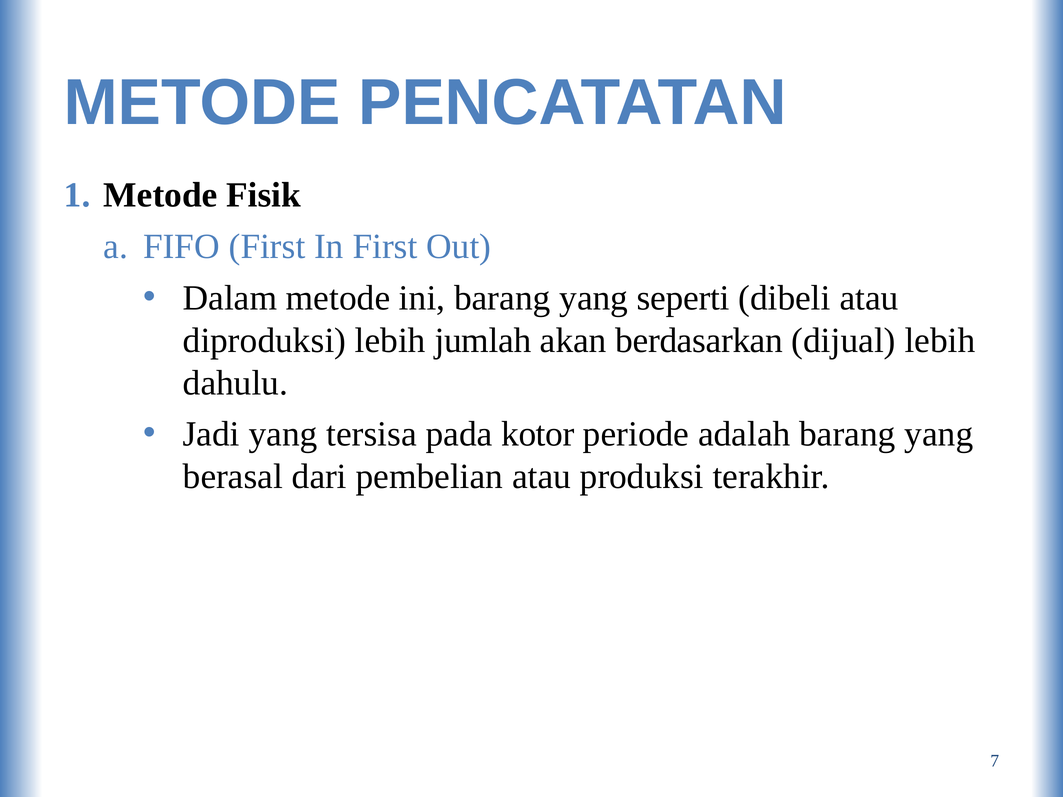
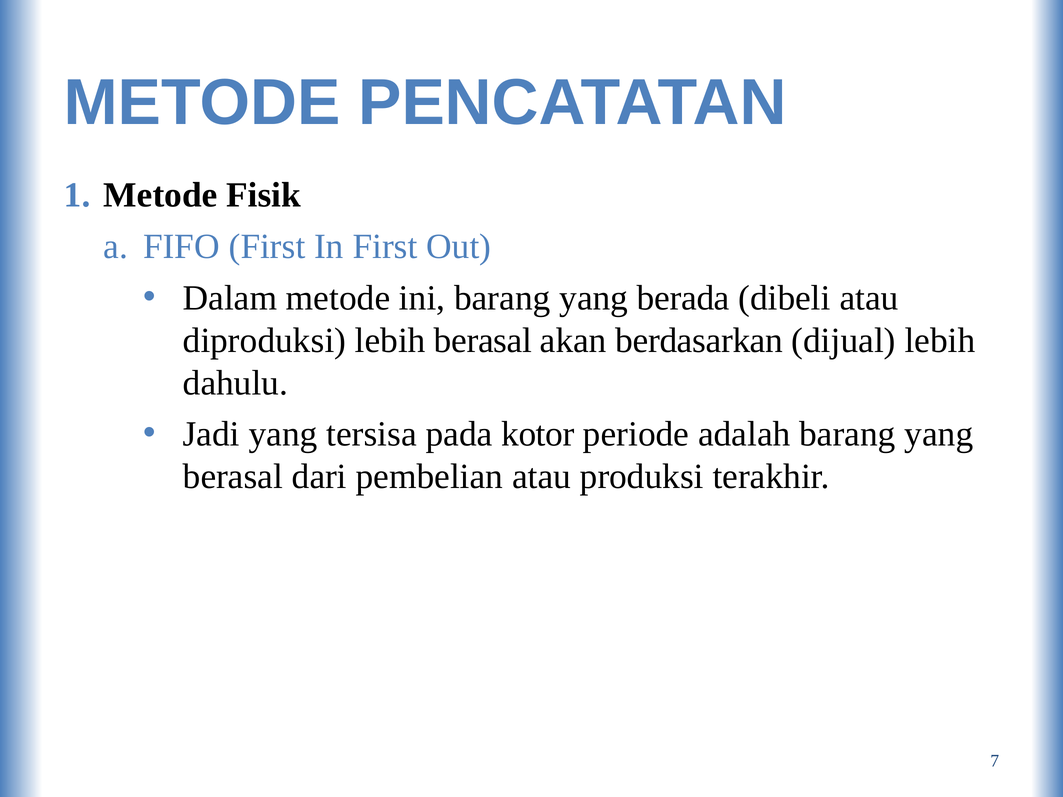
seperti: seperti -> berada
lebih jumlah: jumlah -> berasal
